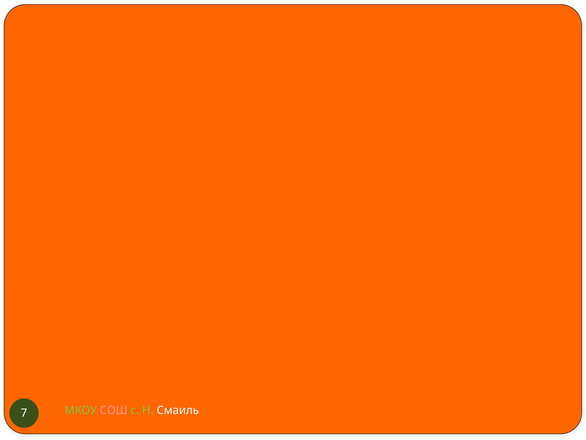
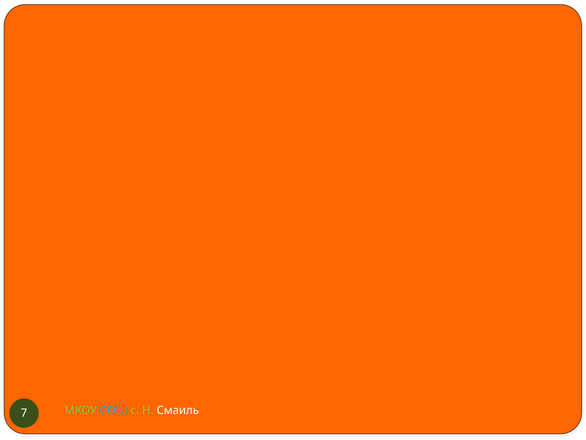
СОШ colour: pink -> light blue
